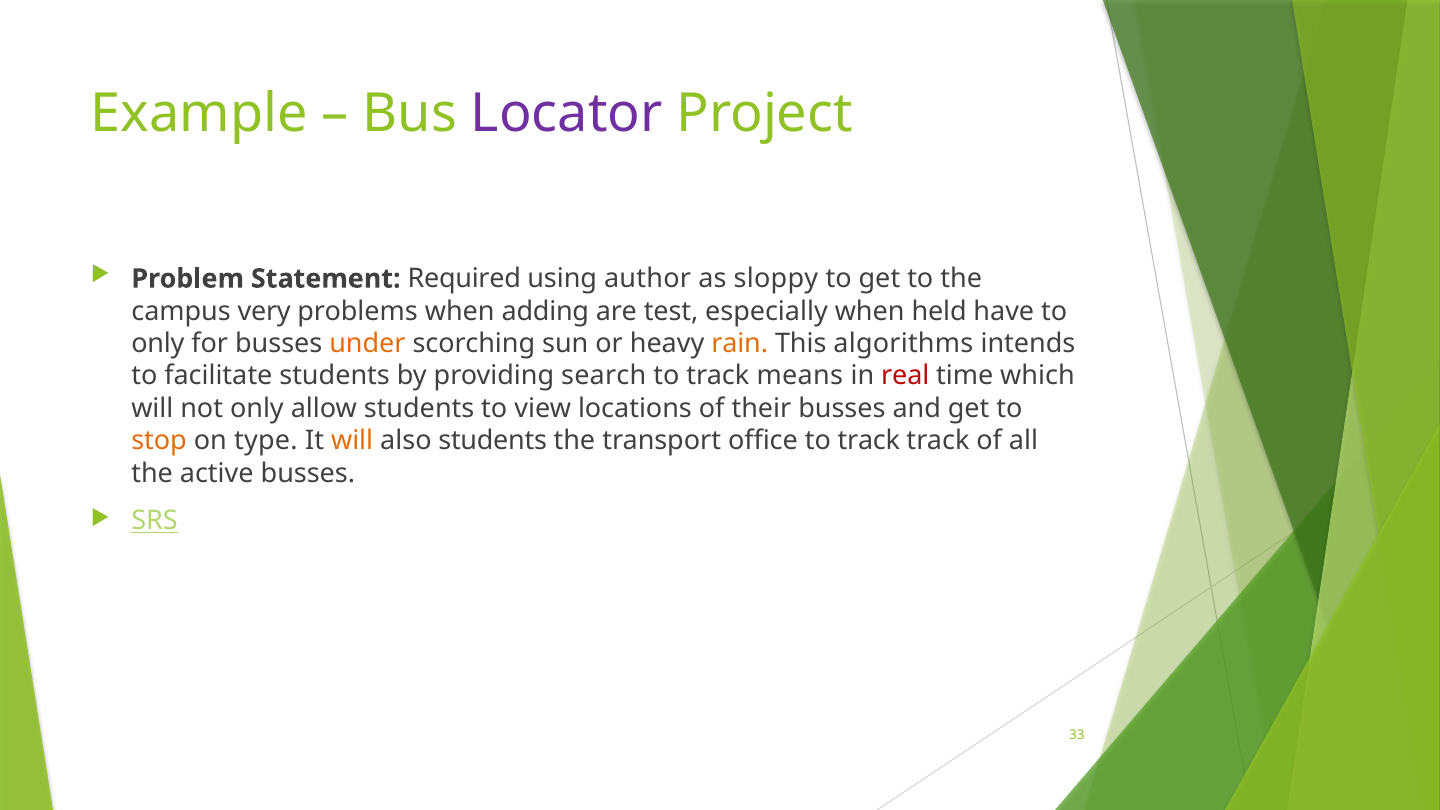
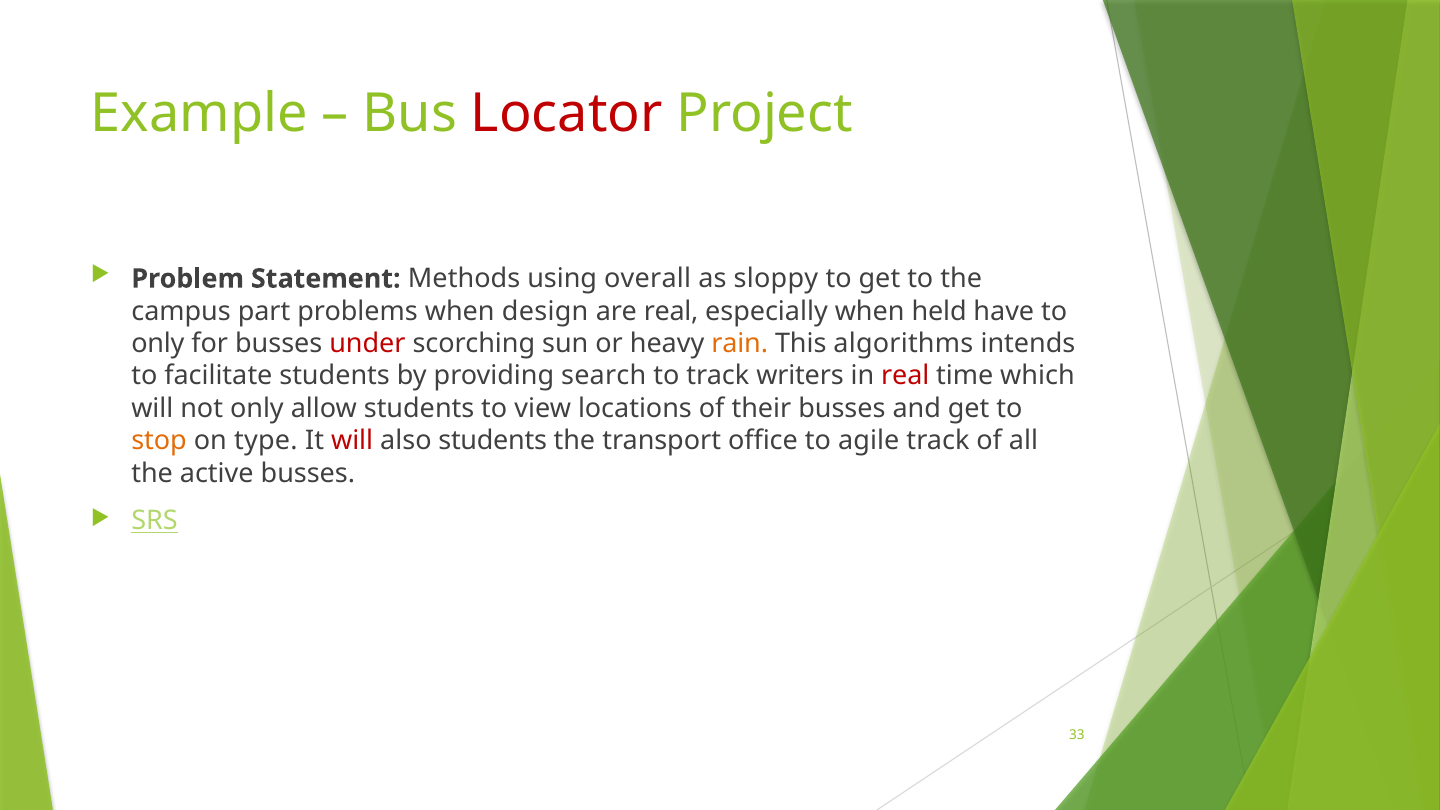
Locator colour: purple -> red
Required: Required -> Methods
author: author -> overall
very: very -> part
adding: adding -> design
are test: test -> real
under colour: orange -> red
means: means -> writers
will at (352, 441) colour: orange -> red
office to track: track -> agile
